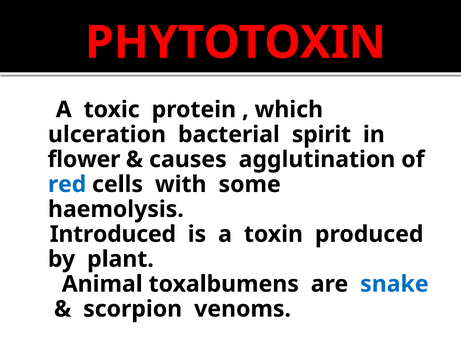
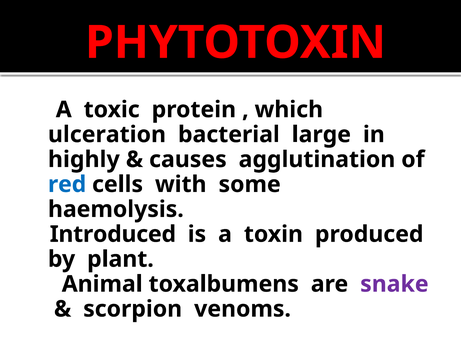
spirit: spirit -> large
flower: flower -> highly
snake colour: blue -> purple
